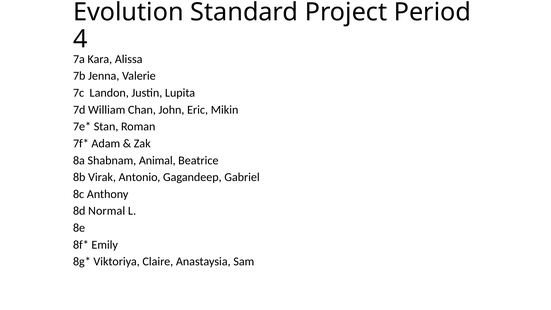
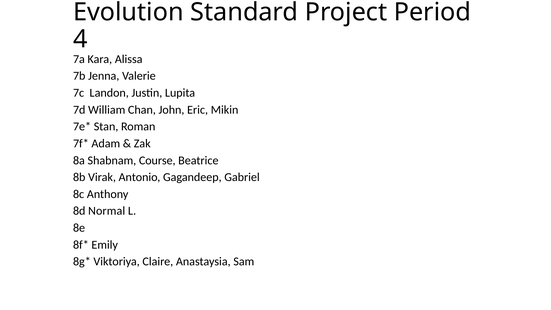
Animal: Animal -> Course
